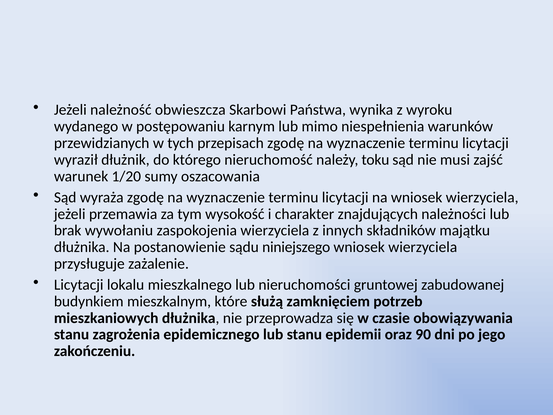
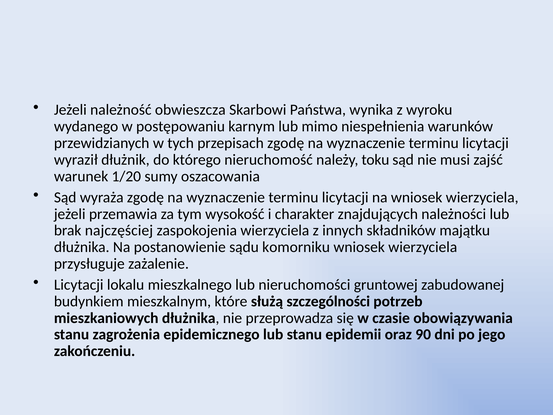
wywołaniu: wywołaniu -> najczęściej
niniejszego: niniejszego -> komorniku
zamknięciem: zamknięciem -> szczególności
